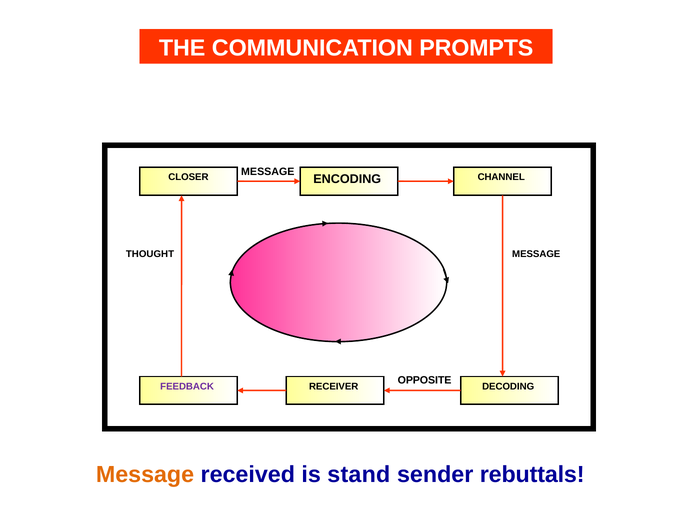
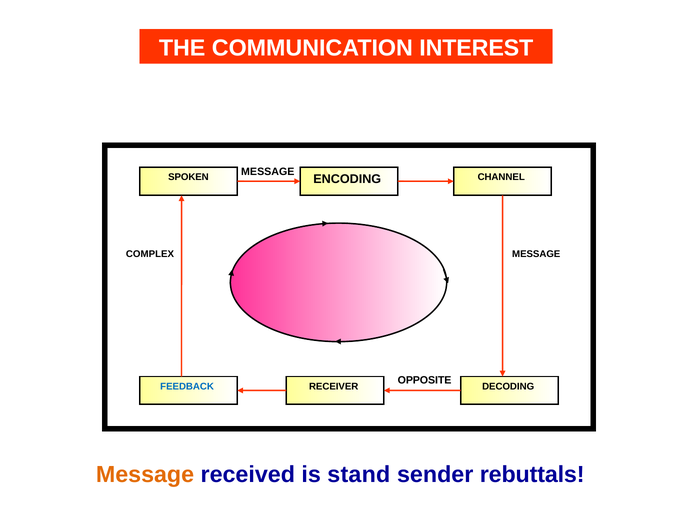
PROMPTS: PROMPTS -> INTEREST
CLOSER: CLOSER -> SPOKEN
THOUGHT: THOUGHT -> COMPLEX
FEEDBACK colour: purple -> blue
